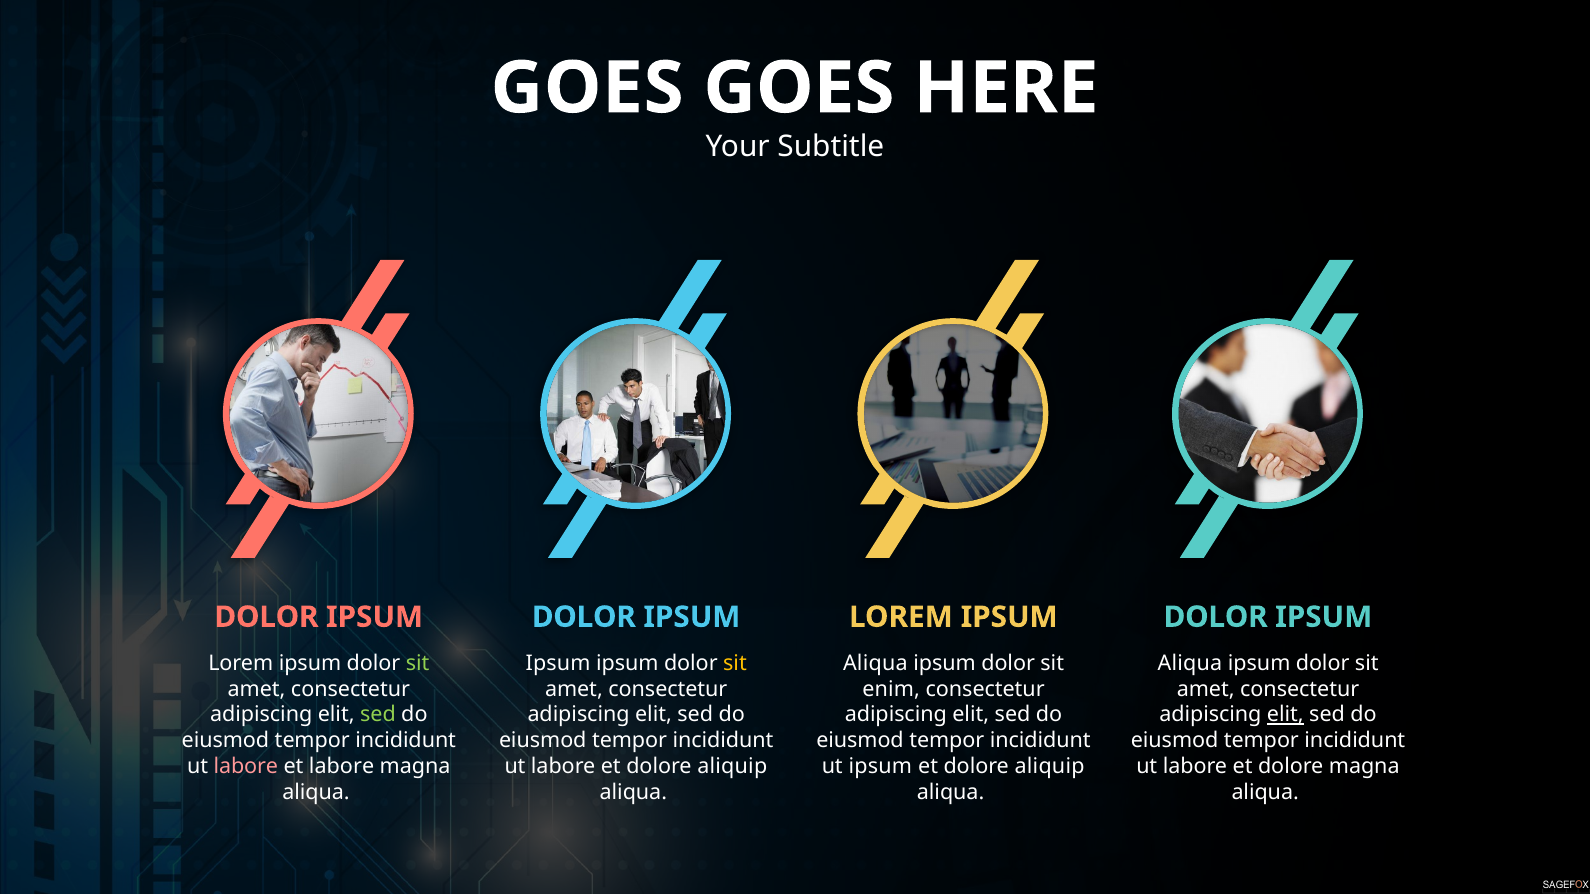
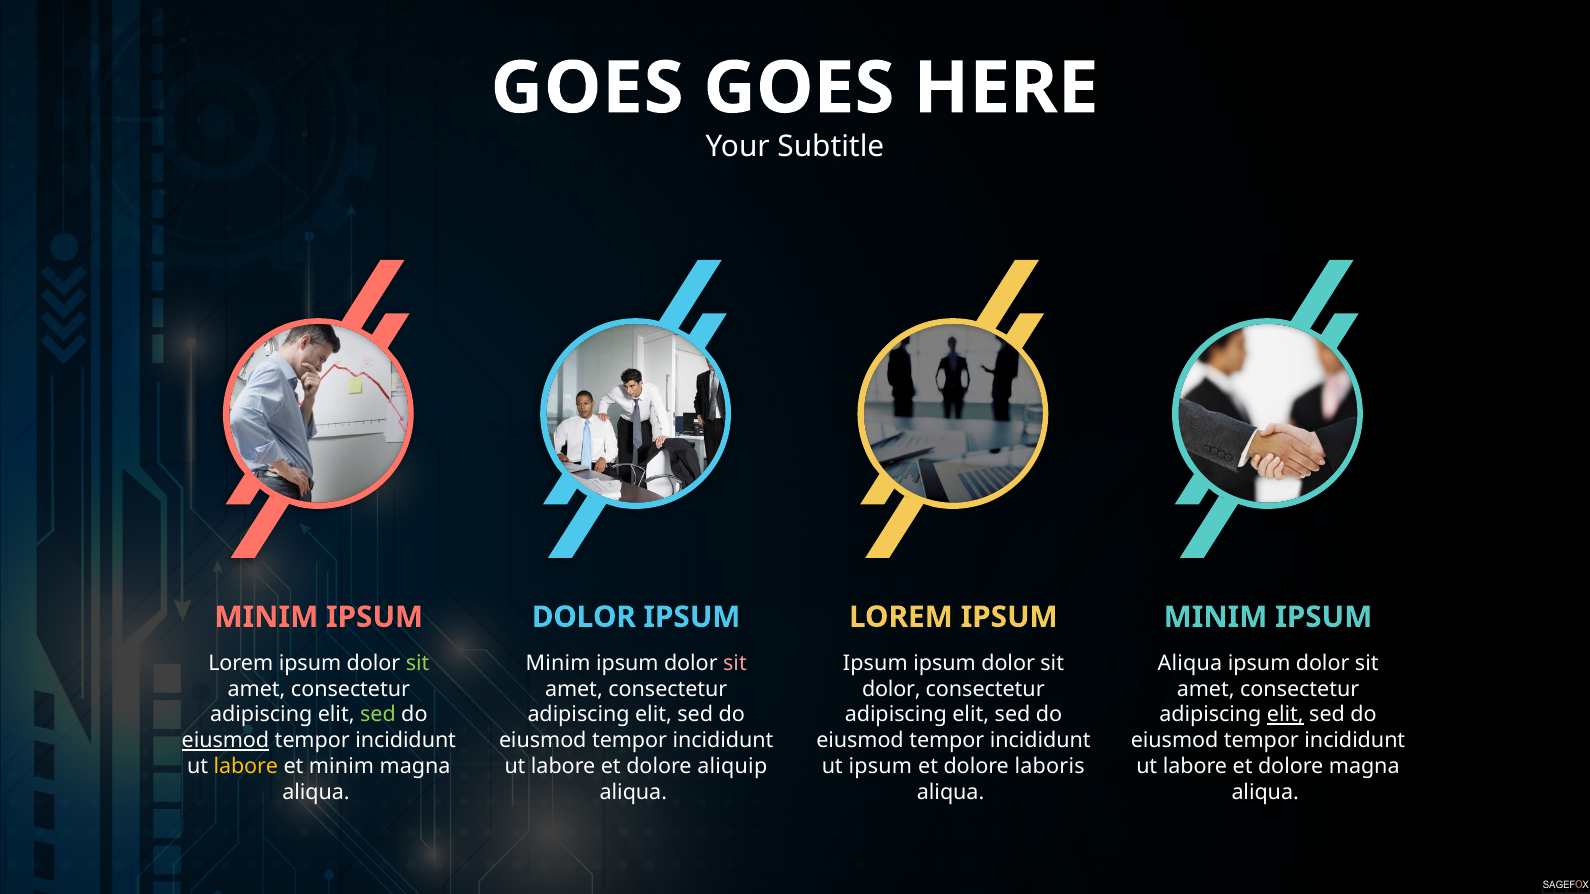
DOLOR at (266, 617): DOLOR -> MINIM
DOLOR at (1216, 617): DOLOR -> MINIM
Ipsum at (558, 663): Ipsum -> Minim
sit at (735, 663) colour: yellow -> pink
Aliqua at (875, 663): Aliqua -> Ipsum
enim at (891, 689): enim -> dolor
eiusmod at (225, 741) underline: none -> present
labore at (246, 767) colour: pink -> yellow
et labore: labore -> minim
aliquip at (1050, 767): aliquip -> laboris
